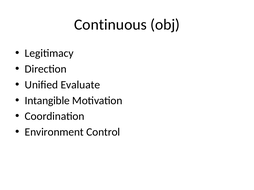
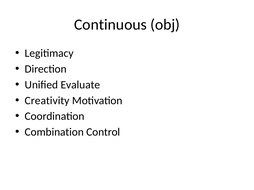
Intangible: Intangible -> Creativity
Environment: Environment -> Combination
